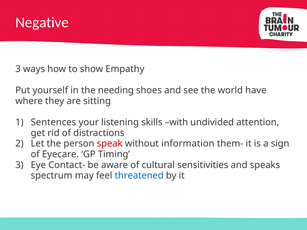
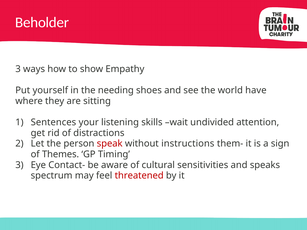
Negative: Negative -> Beholder
with: with -> wait
information: information -> instructions
Eyecare: Eyecare -> Themes
threatened colour: blue -> red
